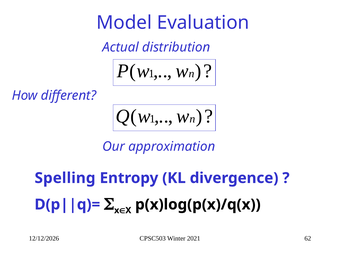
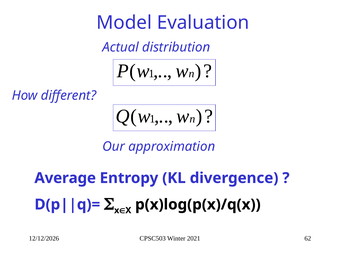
Spelling: Spelling -> Average
